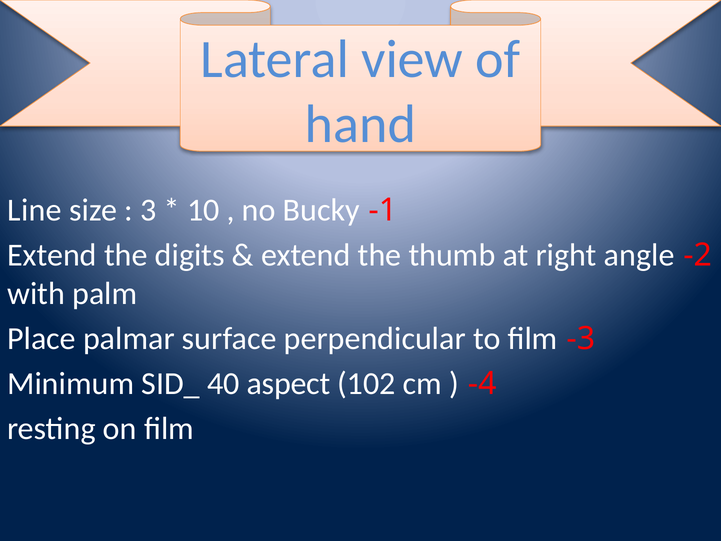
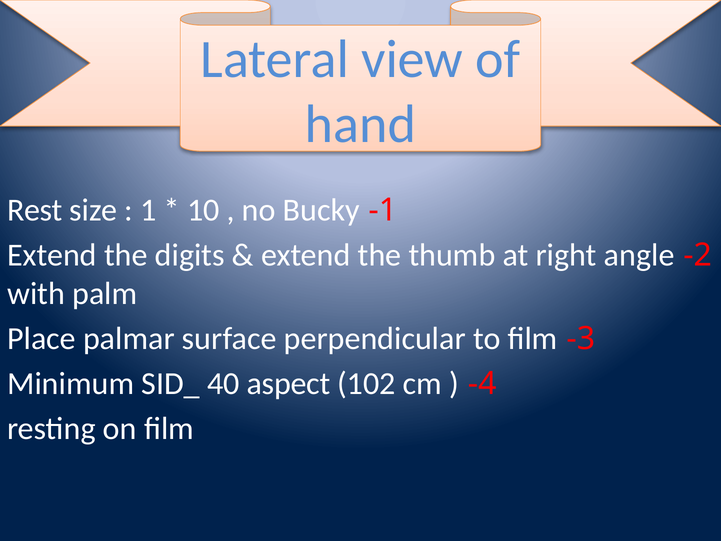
Line: Line -> Rest
3 at (148, 210): 3 -> 1
